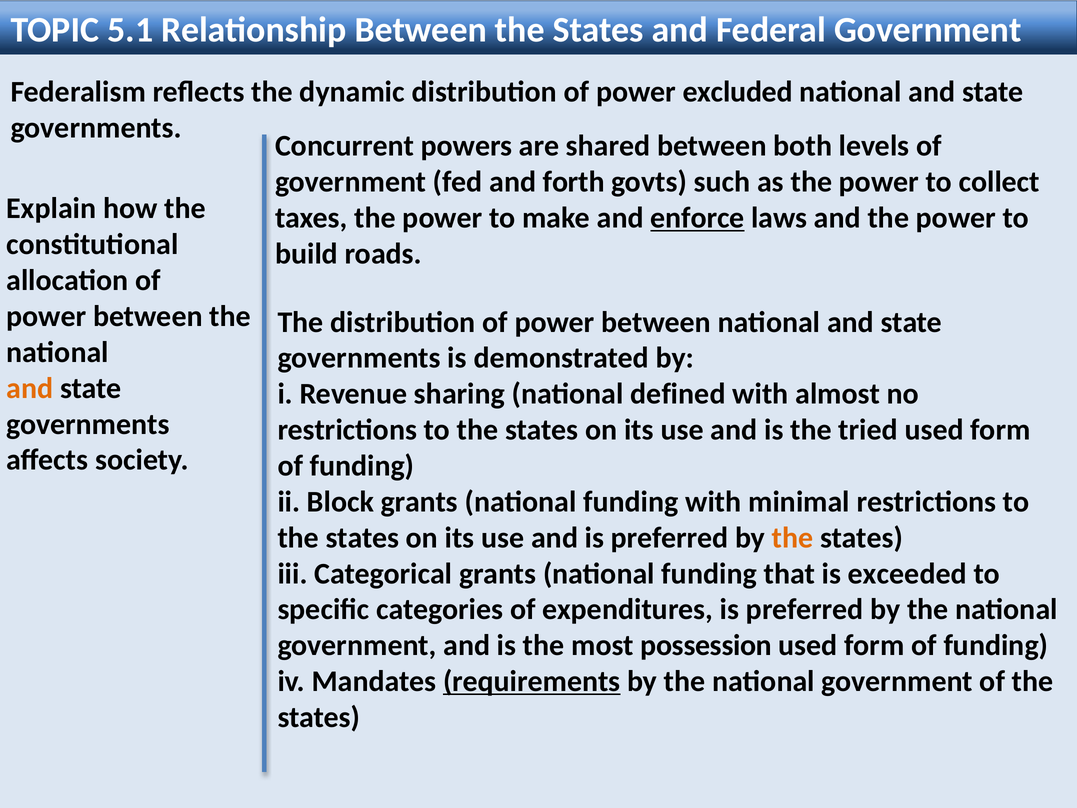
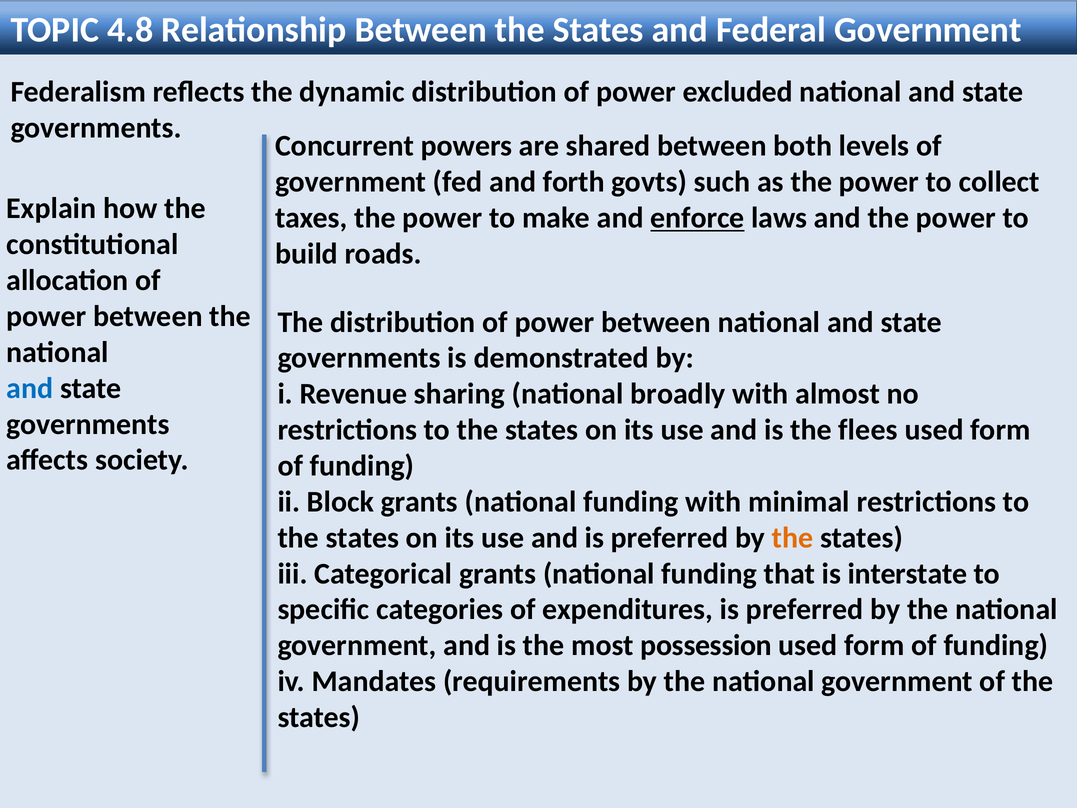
5.1: 5.1 -> 4.8
and at (30, 388) colour: orange -> blue
defined: defined -> broadly
tried: tried -> flees
exceeded: exceeded -> interstate
requirements underline: present -> none
